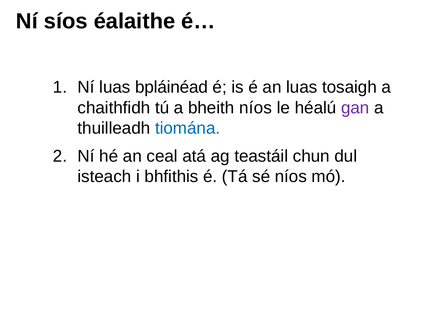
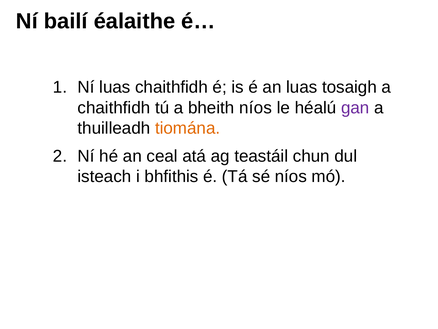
síos: síos -> bailí
luas bpláinéad: bpláinéad -> chaithfidh
tiomána colour: blue -> orange
